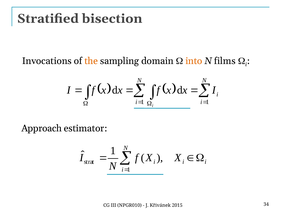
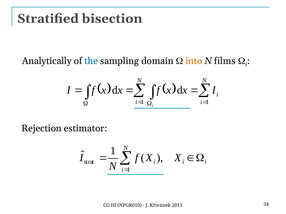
Invocations: Invocations -> Analytically
the colour: orange -> blue
Approach: Approach -> Rejection
